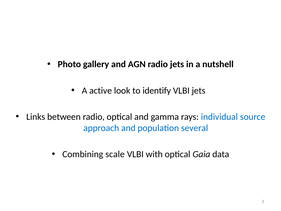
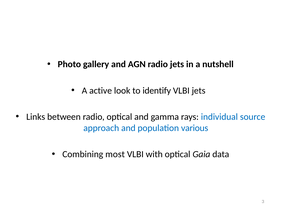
several: several -> various
scale: scale -> most
